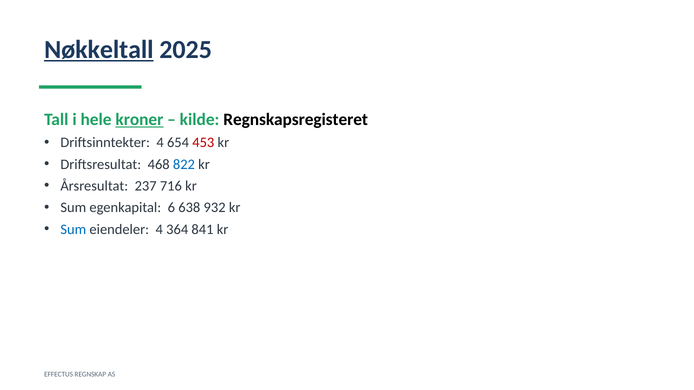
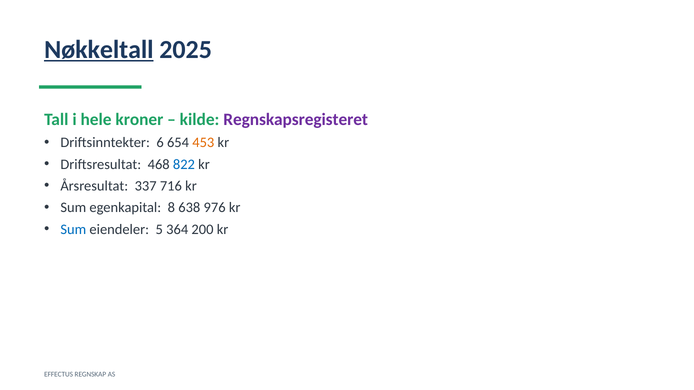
kroner underline: present -> none
Regnskapsregisteret colour: black -> purple
Driftsinntekter 4: 4 -> 6
453 colour: red -> orange
237: 237 -> 337
6: 6 -> 8
932: 932 -> 976
eiendeler 4: 4 -> 5
841: 841 -> 200
